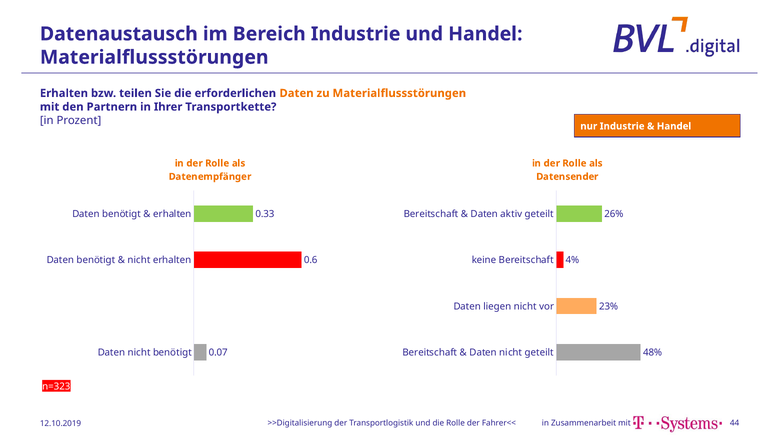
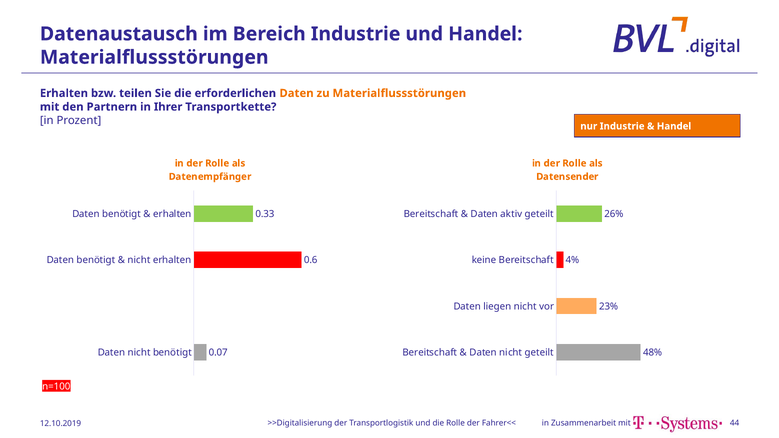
n=323: n=323 -> n=100
